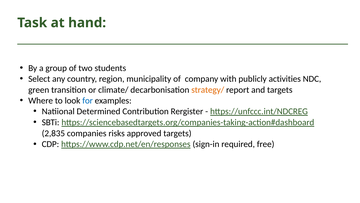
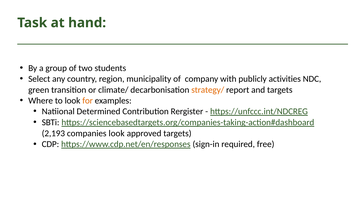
for colour: blue -> orange
2,835: 2,835 -> 2,193
companies risks: risks -> look
